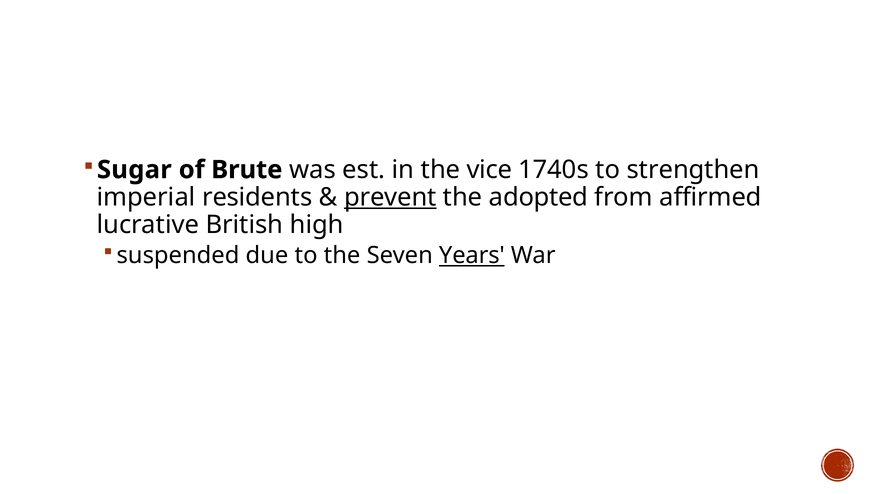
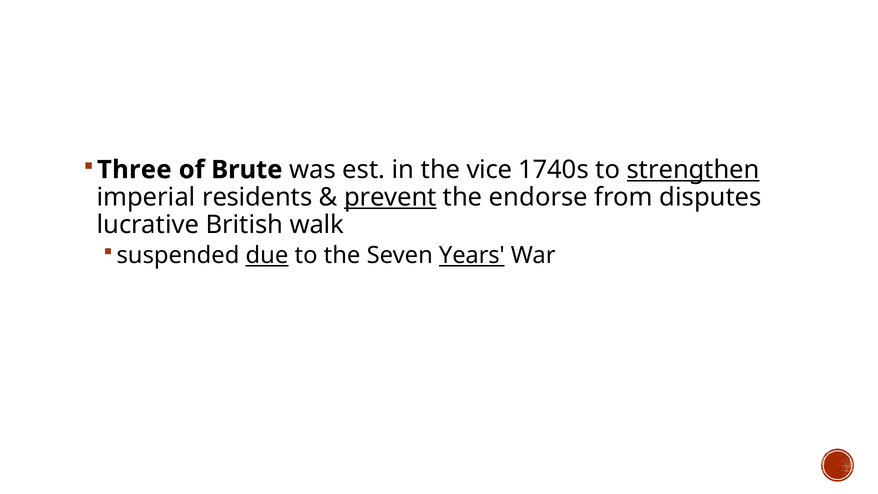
Sugar: Sugar -> Three
strengthen underline: none -> present
adopted: adopted -> endorse
affirmed: affirmed -> disputes
high: high -> walk
due underline: none -> present
